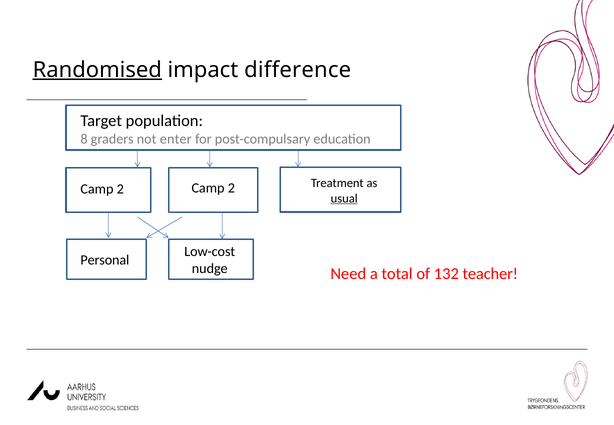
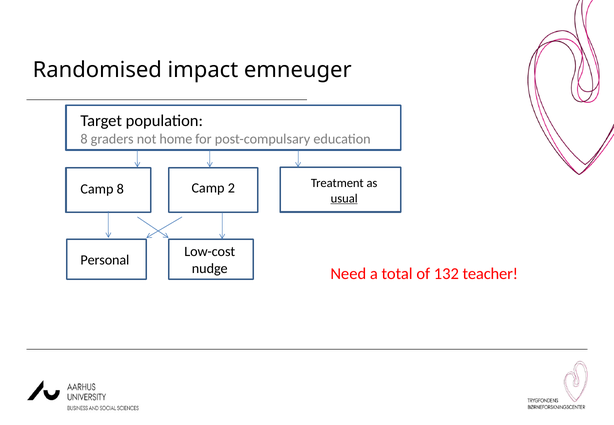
Randomised underline: present -> none
difference: difference -> emneuger
enter: enter -> home
2 at (120, 189): 2 -> 8
